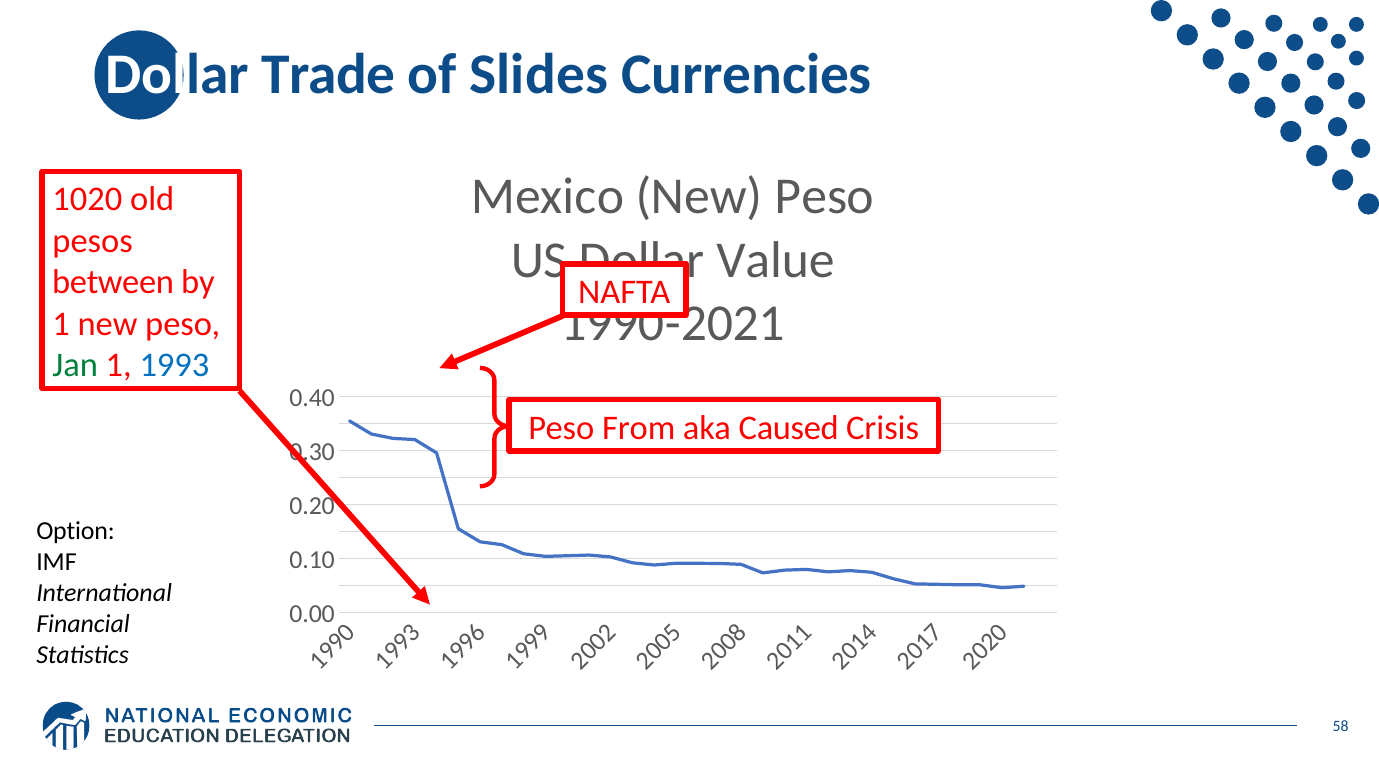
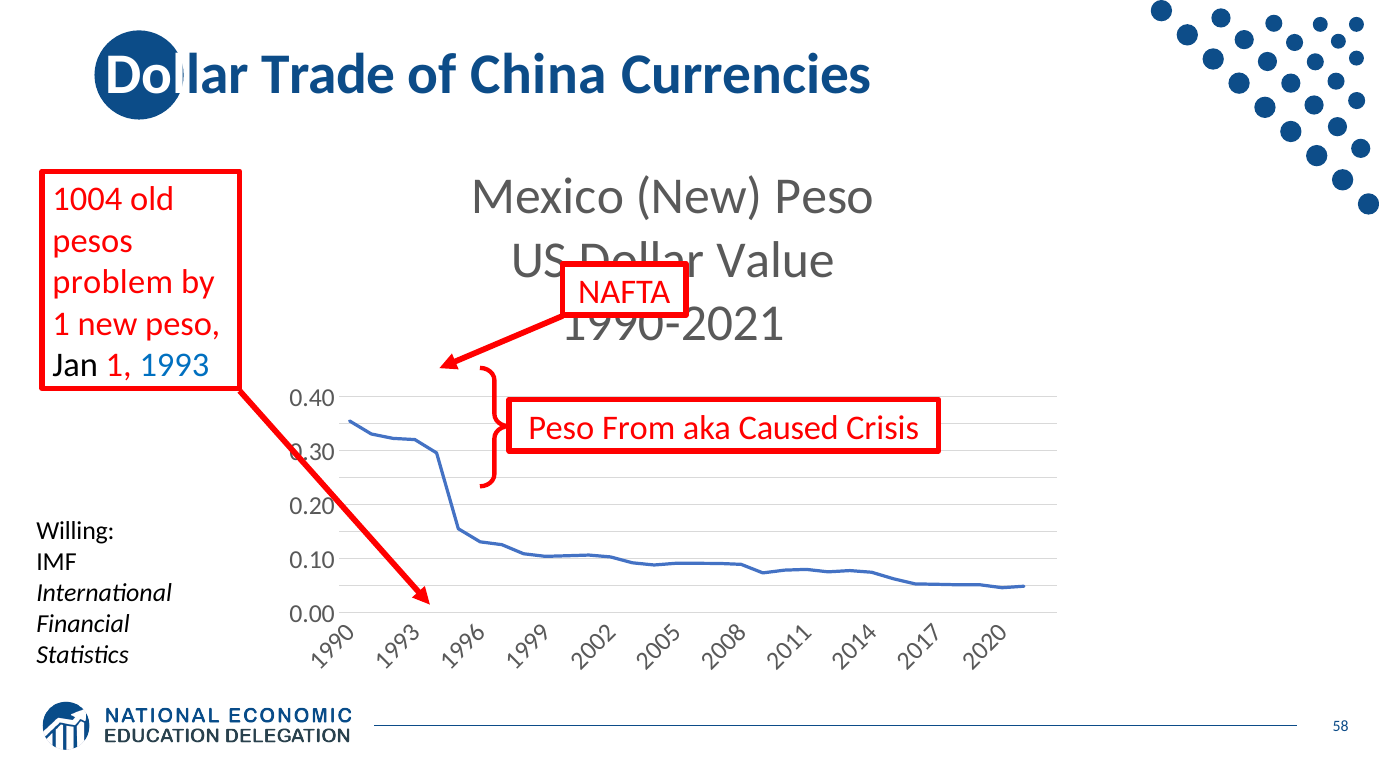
Slides: Slides -> China
1020: 1020 -> 1004
between: between -> problem
Jan colour: green -> black
Option: Option -> Willing
